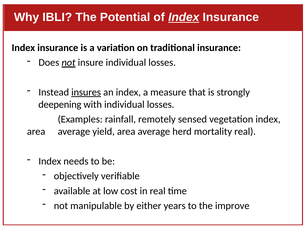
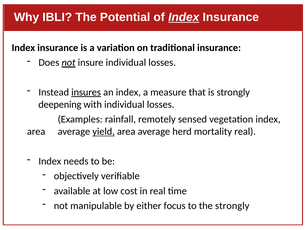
yield underline: none -> present
years: years -> focus
the improve: improve -> strongly
